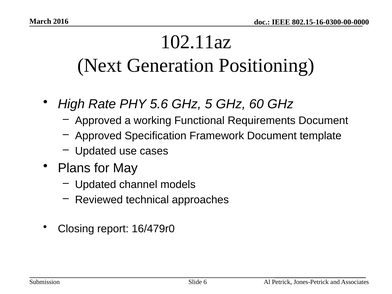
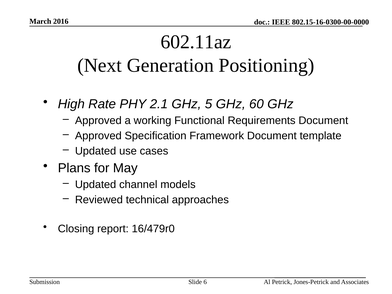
102.11az: 102.11az -> 602.11az
5.6: 5.6 -> 2.1
